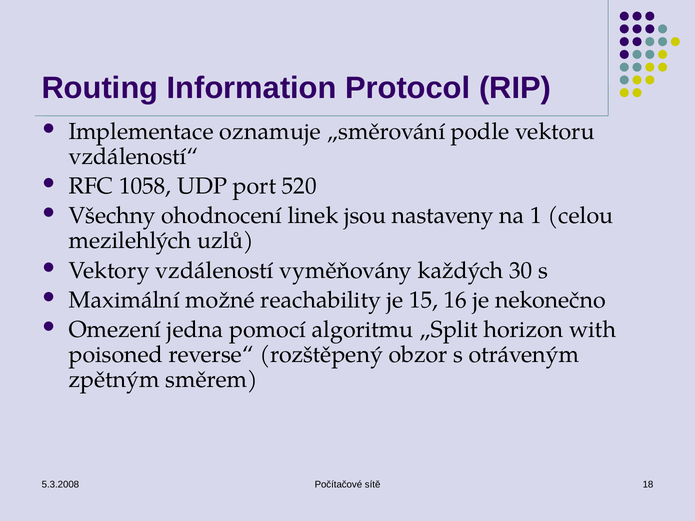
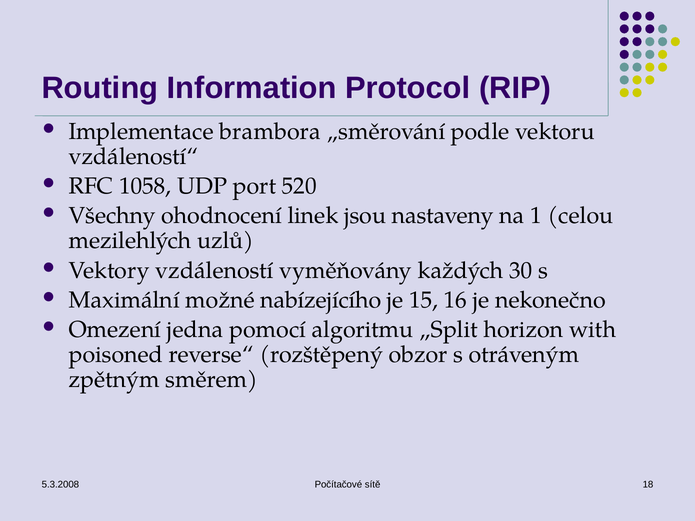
oznamuje: oznamuje -> brambora
reachability: reachability -> nabízejícího
